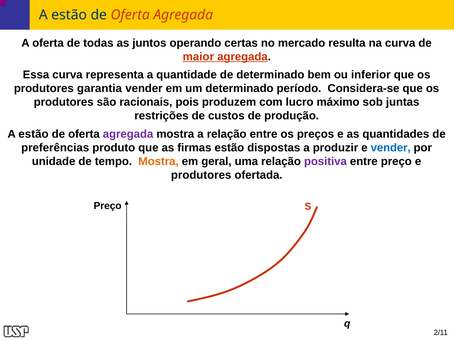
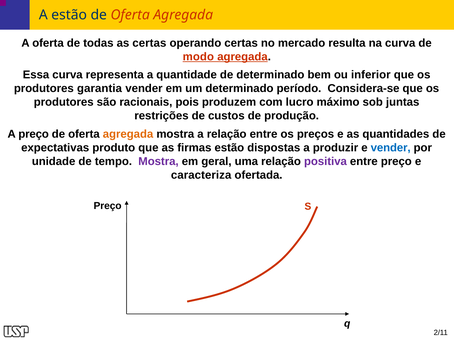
as juntos: juntos -> certas
maior: maior -> modo
estão at (33, 134): estão -> preço
agregada at (128, 134) colour: purple -> orange
preferências: preferências -> expectativas
Mostra at (158, 161) colour: orange -> purple
produtores at (201, 175): produtores -> caracteriza
